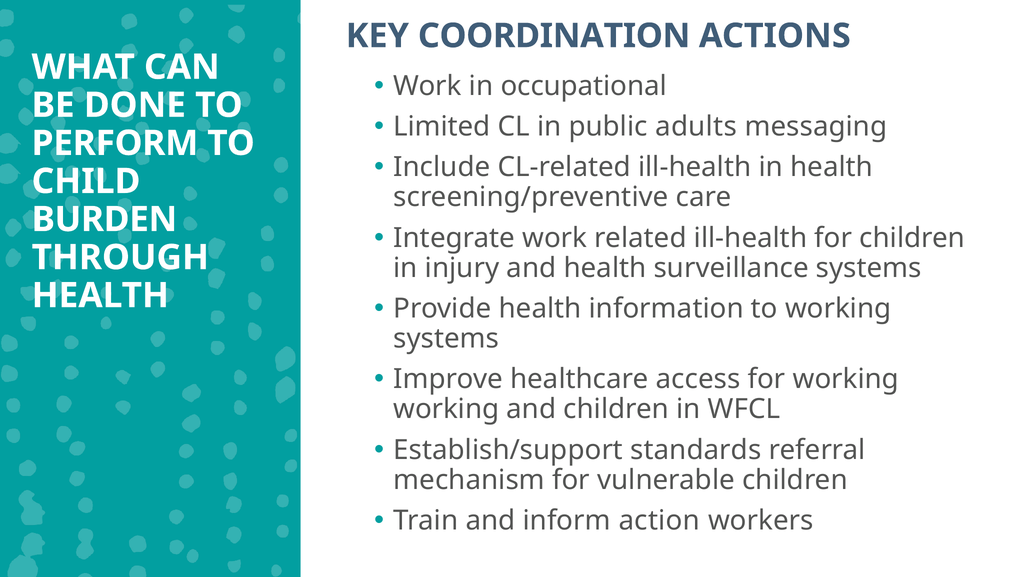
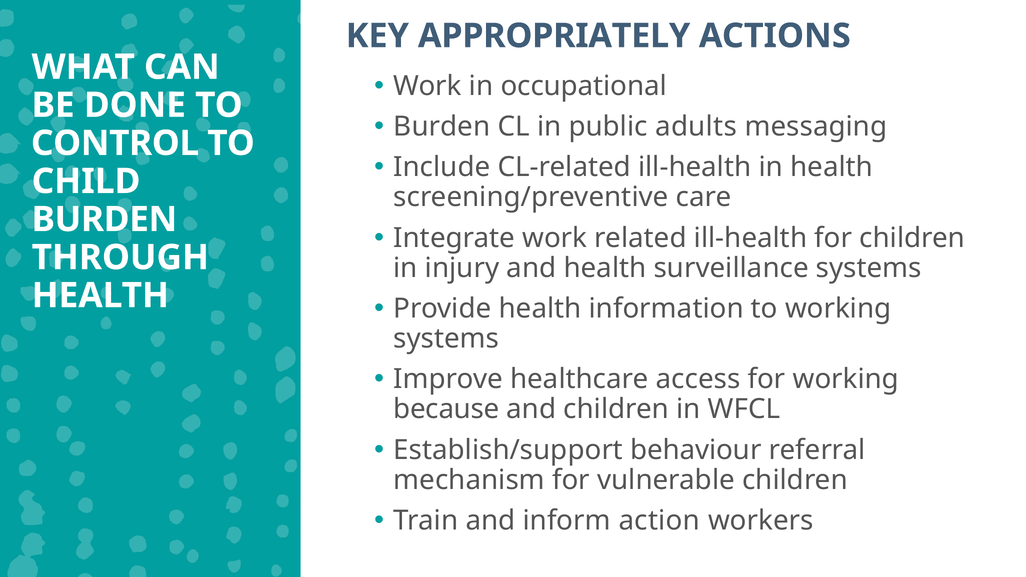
COORDINATION: COORDINATION -> APPROPRIATELY
Limited at (442, 127): Limited -> Burden
PERFORM: PERFORM -> CONTROL
working at (446, 409): working -> because
standards: standards -> behaviour
